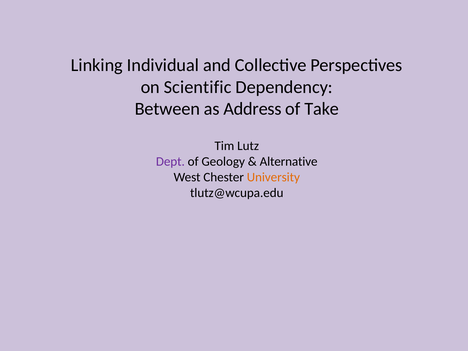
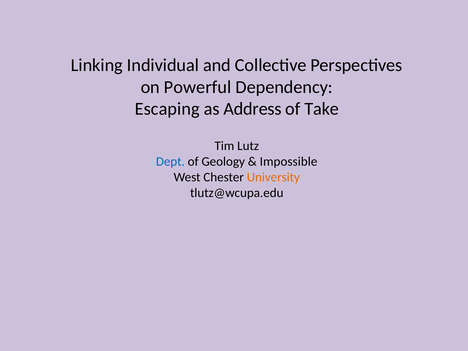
Scientific: Scientific -> Powerful
Between: Between -> Escaping
Dept colour: purple -> blue
Alternative: Alternative -> Impossible
